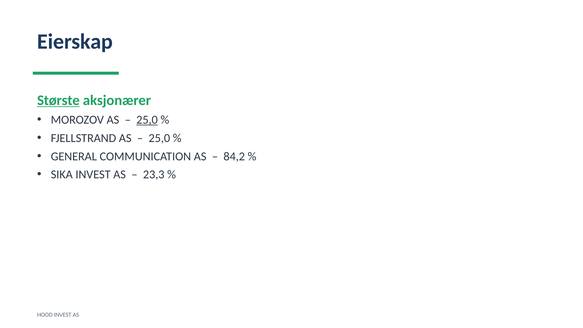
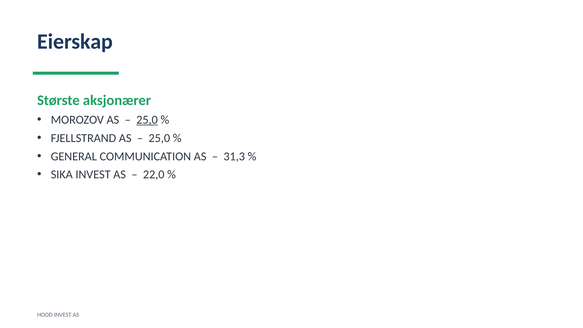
Største underline: present -> none
84,2: 84,2 -> 31,3
23,3: 23,3 -> 22,0
